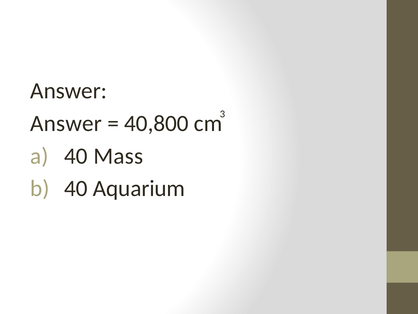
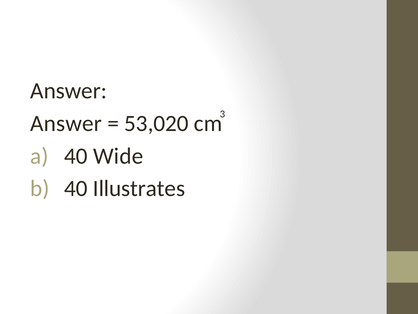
40,800: 40,800 -> 53,020
Mass: Mass -> Wide
Aquarium: Aquarium -> Illustrates
